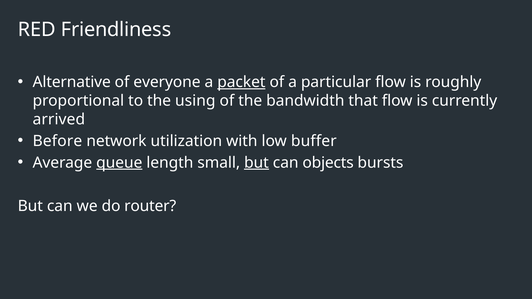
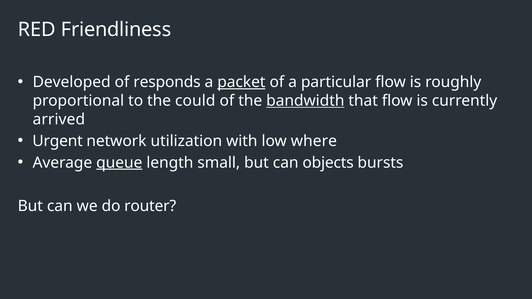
Alternative: Alternative -> Developed
everyone: everyone -> responds
using: using -> could
bandwidth underline: none -> present
Before: Before -> Urgent
buffer: buffer -> where
but at (256, 163) underline: present -> none
